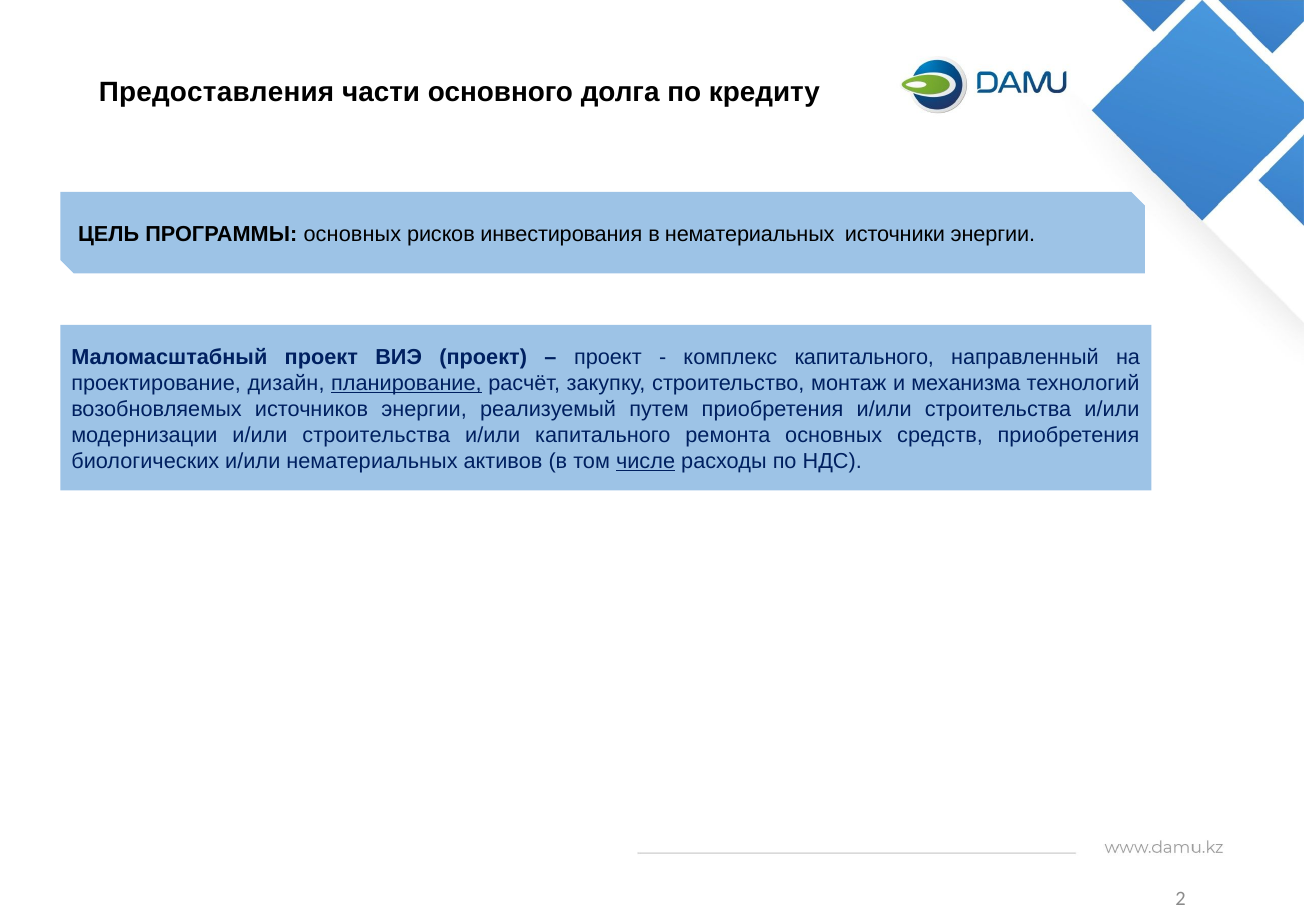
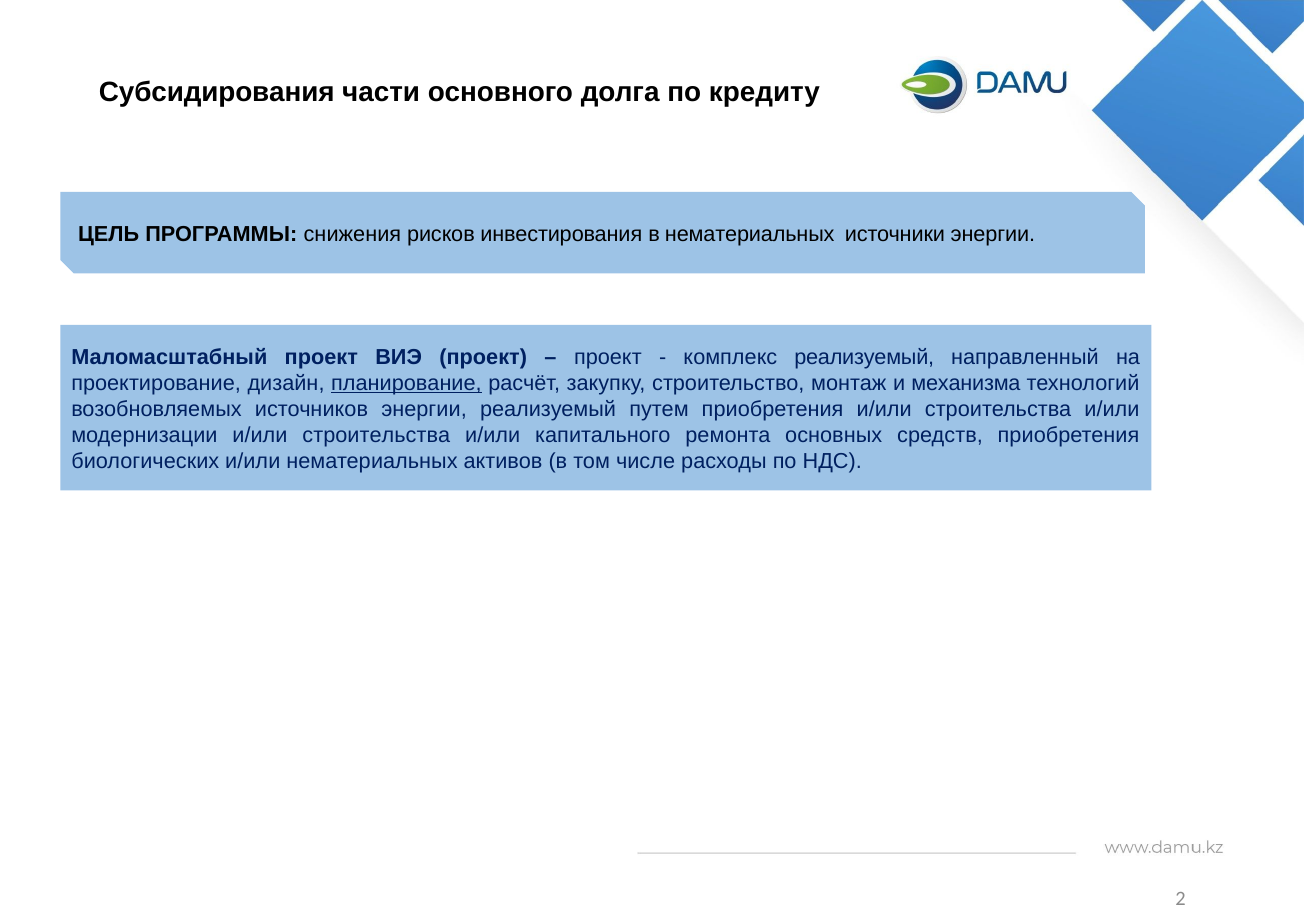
Предоставления: Предоставления -> Субсидирования
ПРОГРАММЫ основных: основных -> снижения
комплекс капитального: капитального -> реализуемый
числе underline: present -> none
